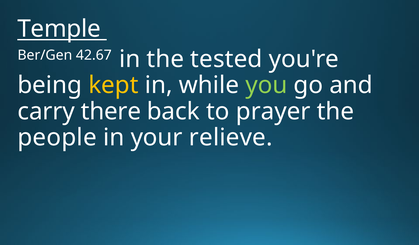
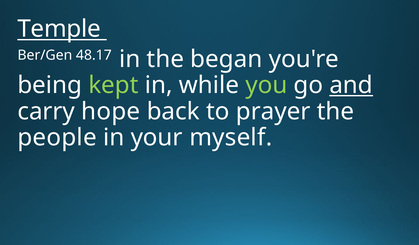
42.67: 42.67 -> 48.17
tested: tested -> began
kept colour: yellow -> light green
and underline: none -> present
there: there -> hope
relieve: relieve -> myself
